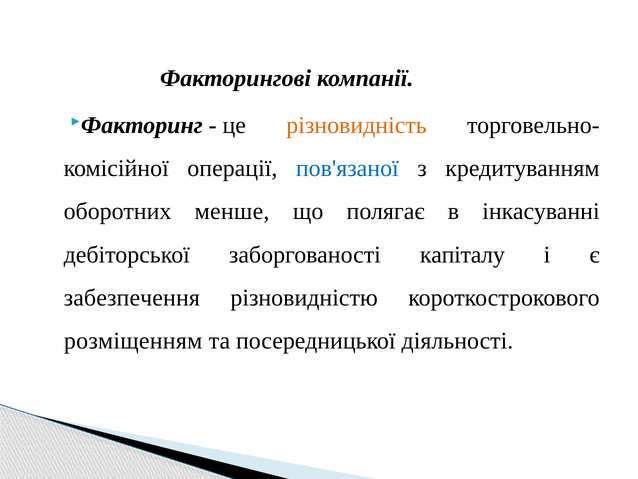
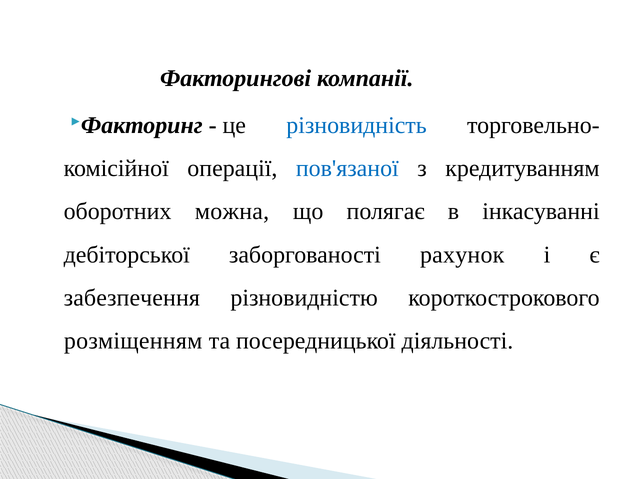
різновидність colour: orange -> blue
менше: менше -> можна
капіталу: капіталу -> рахунок
